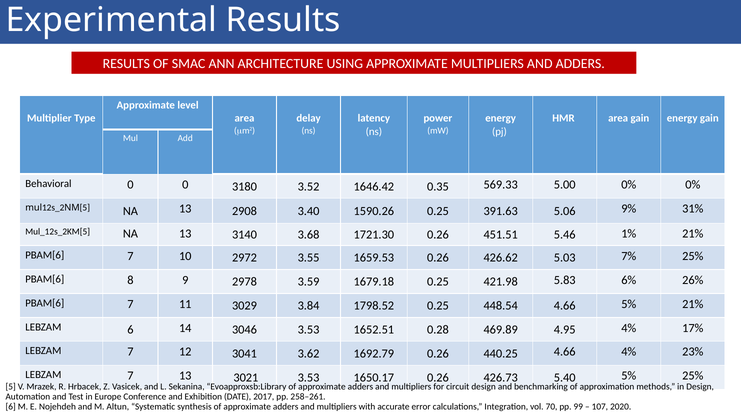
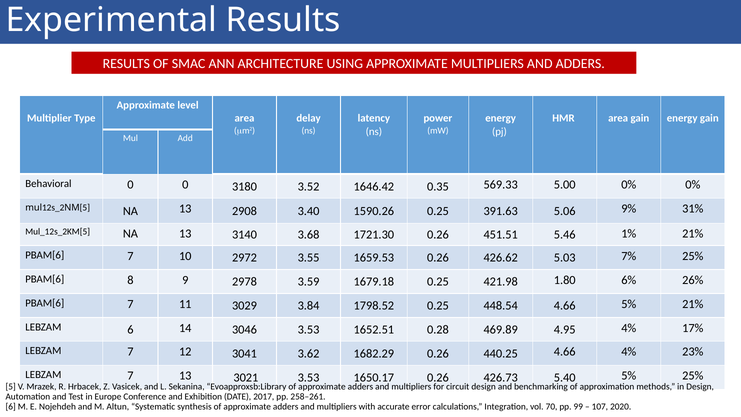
5.83: 5.83 -> 1.80
1692.79: 1692.79 -> 1682.29
